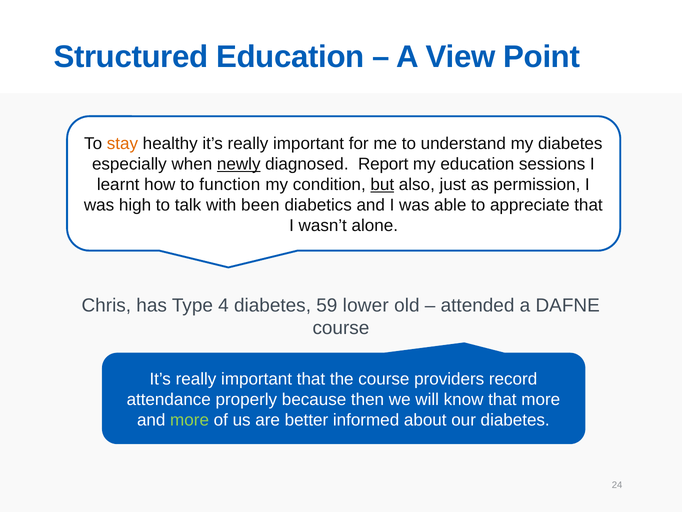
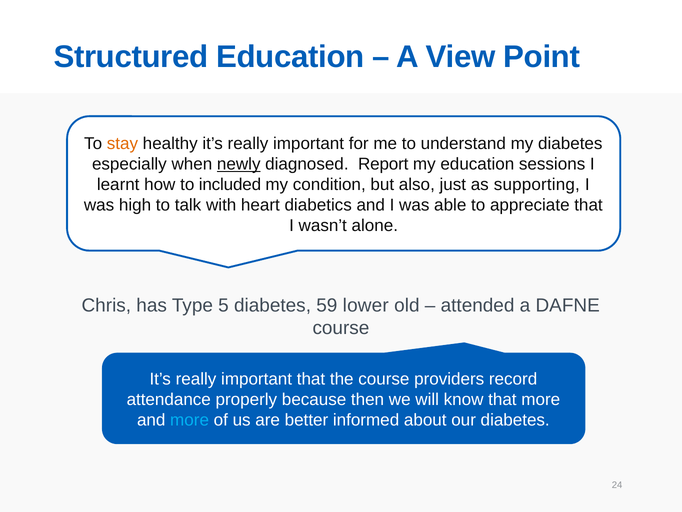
function: function -> included
but underline: present -> none
permission: permission -> supporting
been: been -> heart
4: 4 -> 5
more at (190, 420) colour: light green -> light blue
